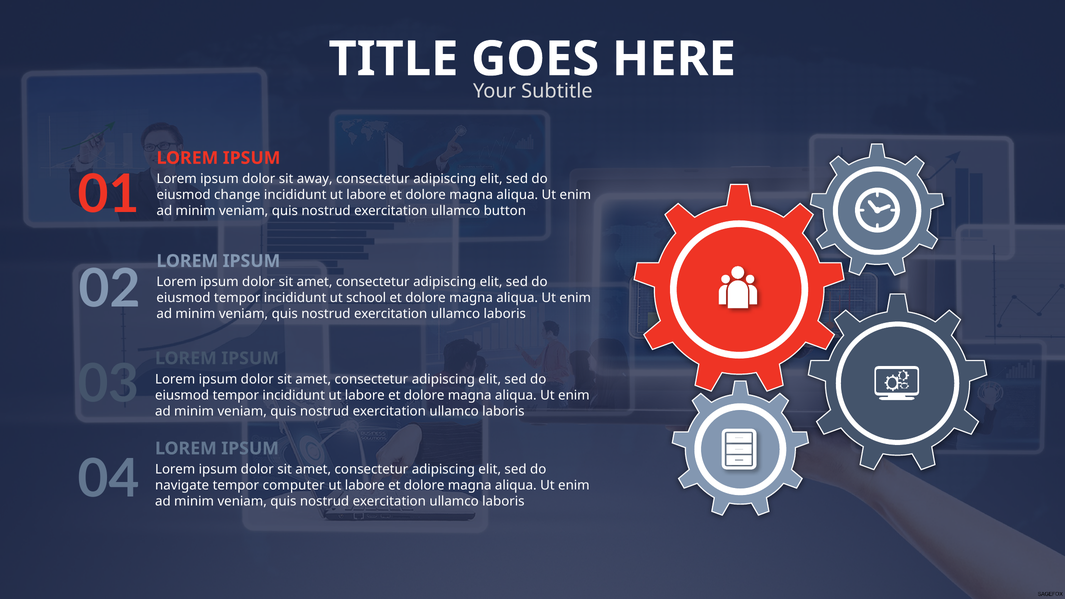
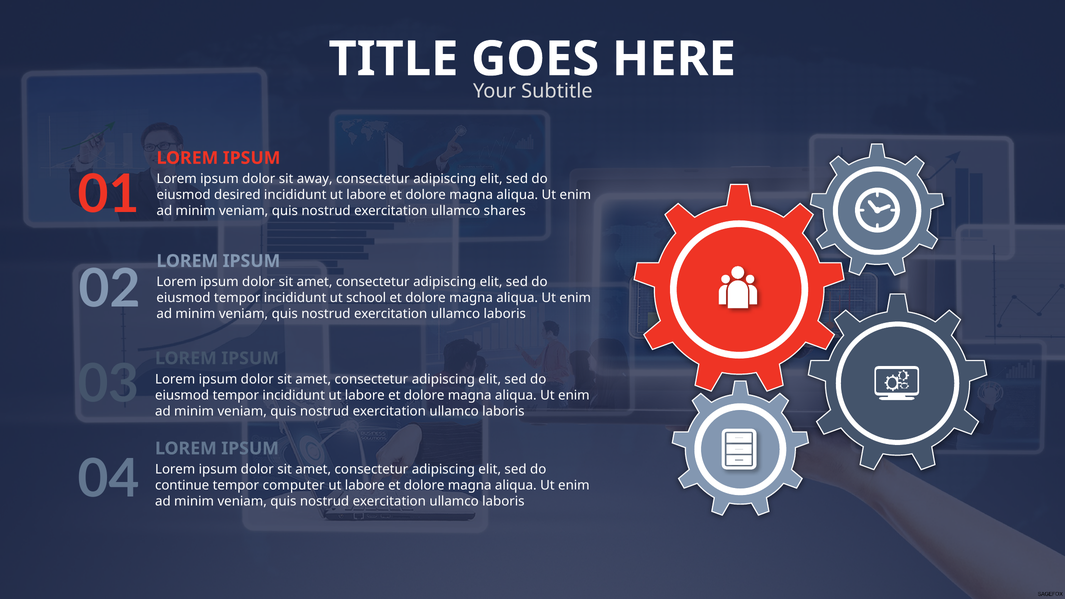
change: change -> desired
button: button -> shares
navigate: navigate -> continue
